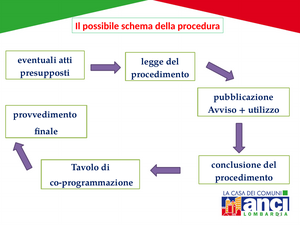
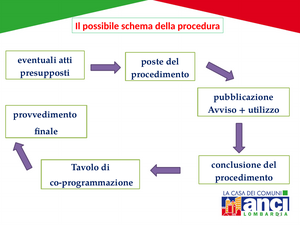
legge: legge -> poste
